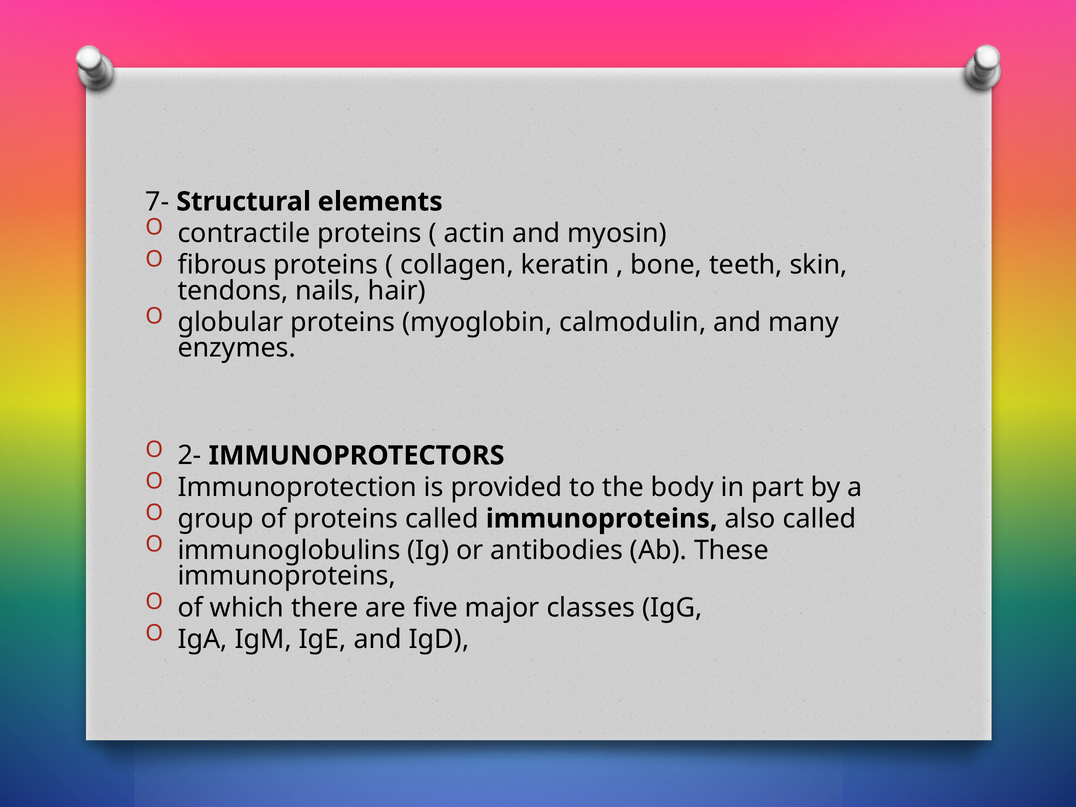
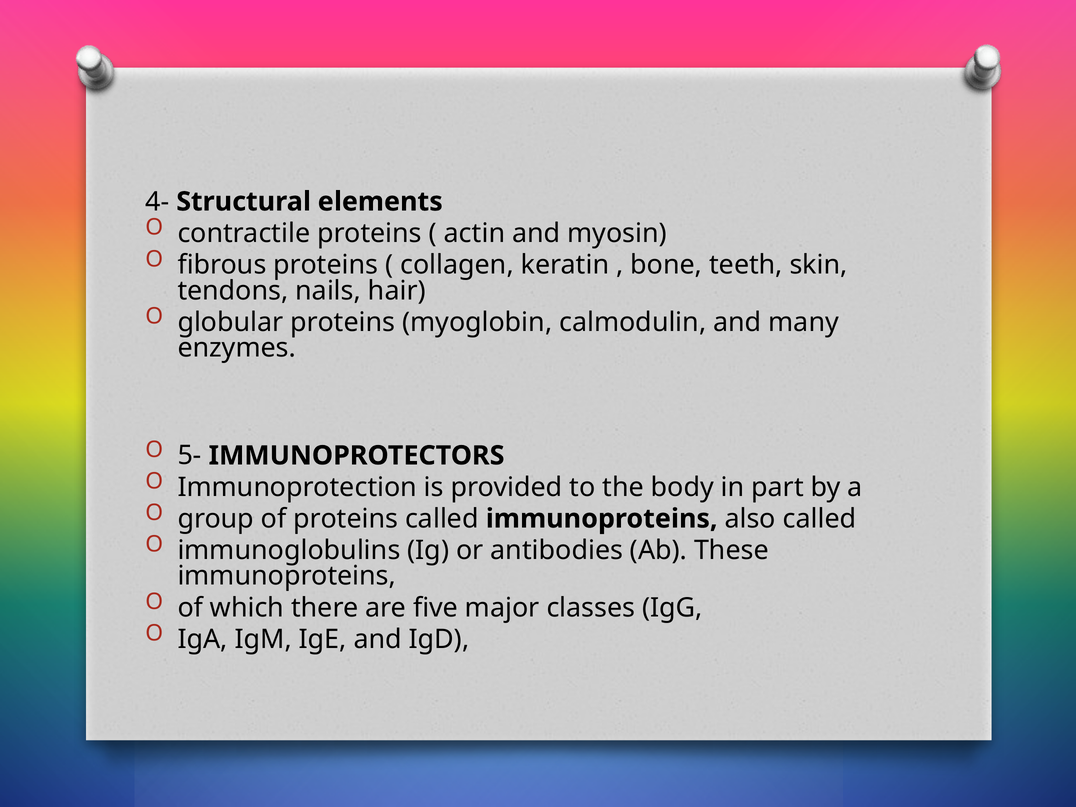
7-: 7- -> 4-
2-: 2- -> 5-
